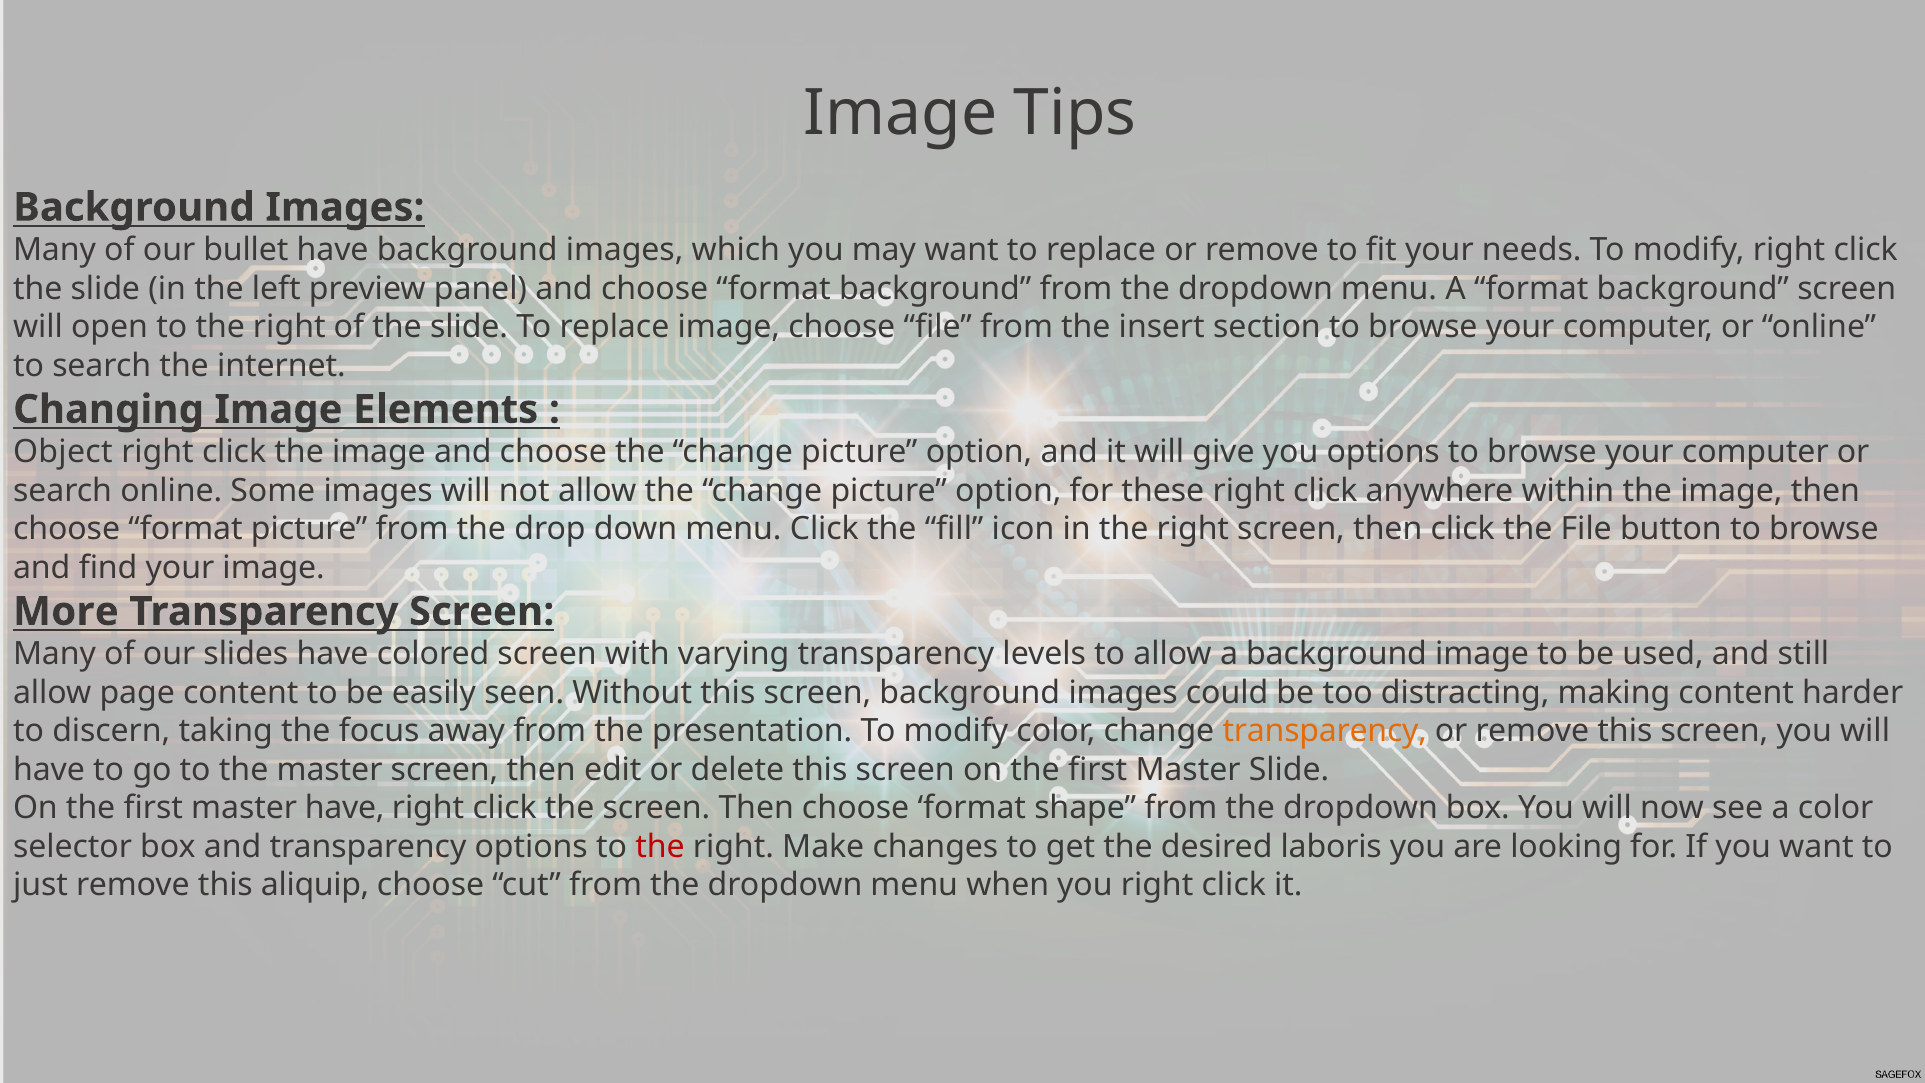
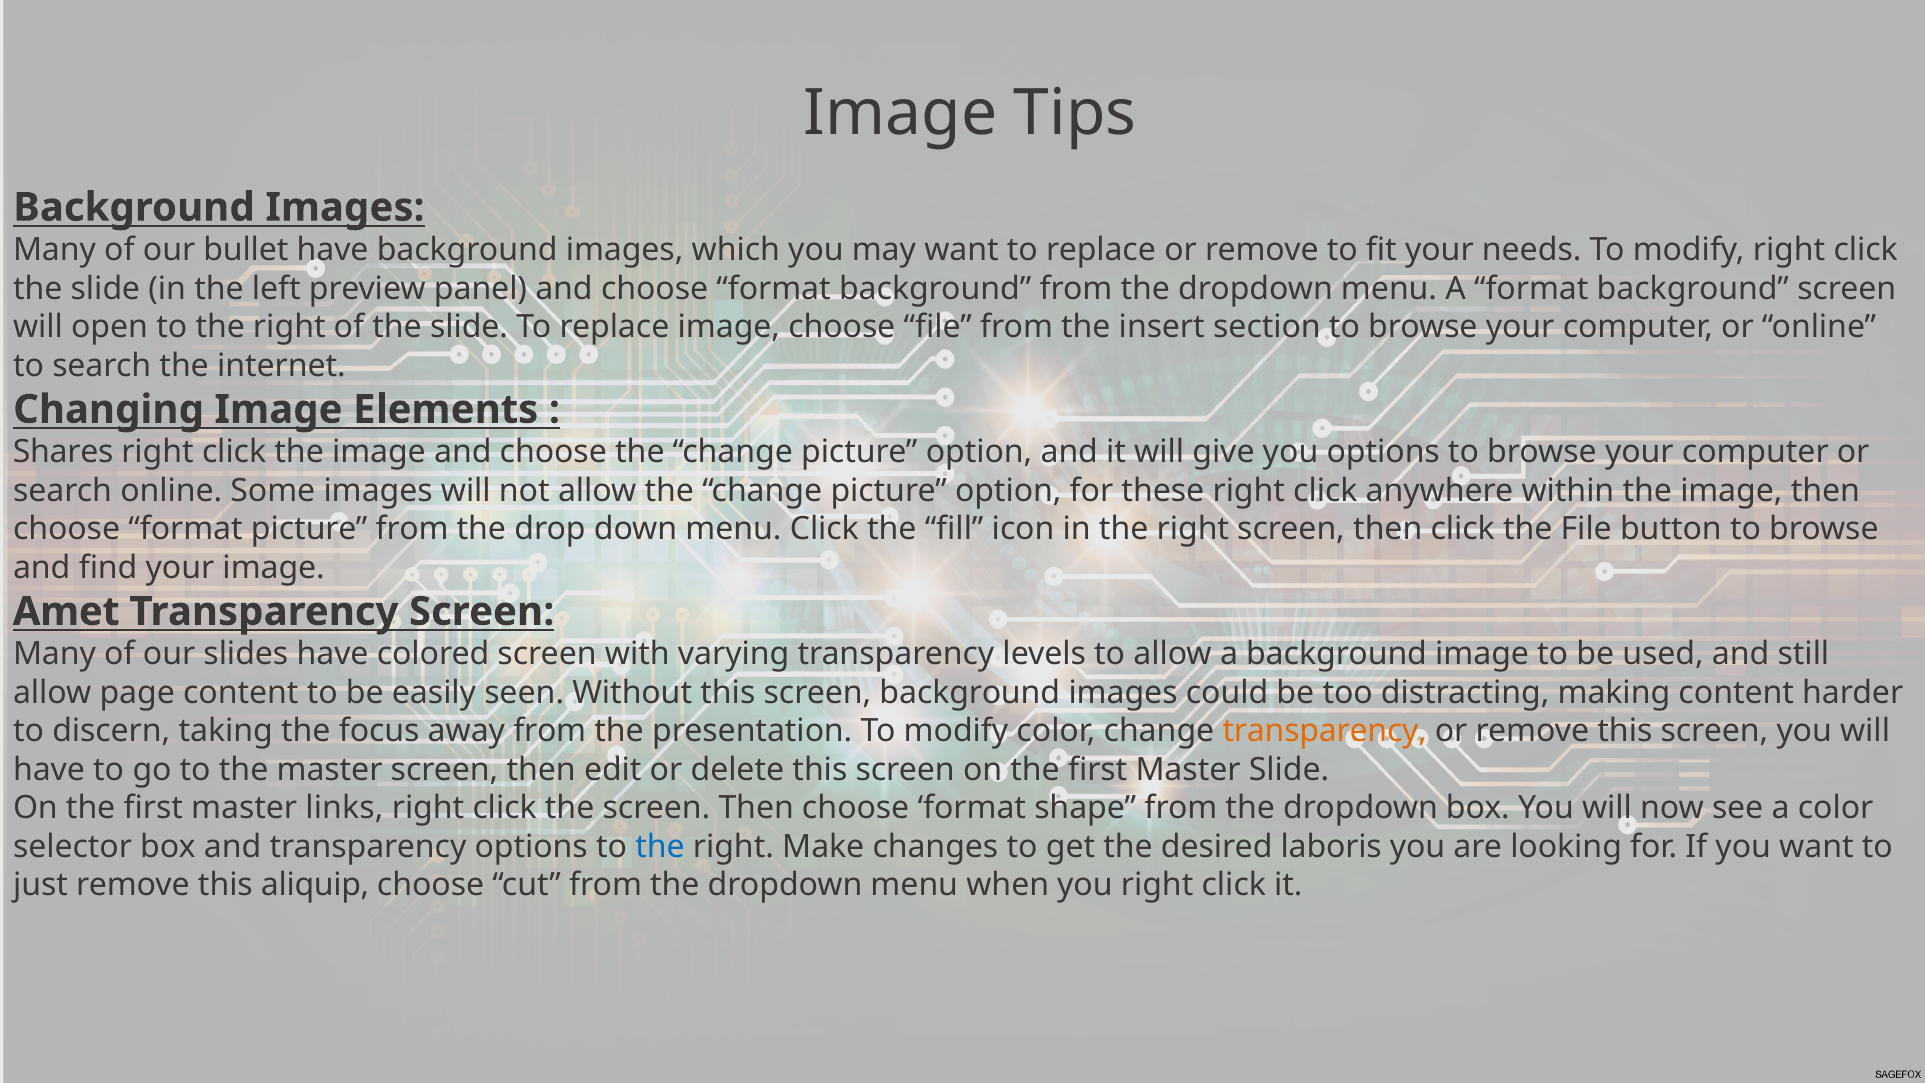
Object: Object -> Shares
More: More -> Amet
master have: have -> links
the at (660, 847) colour: red -> blue
